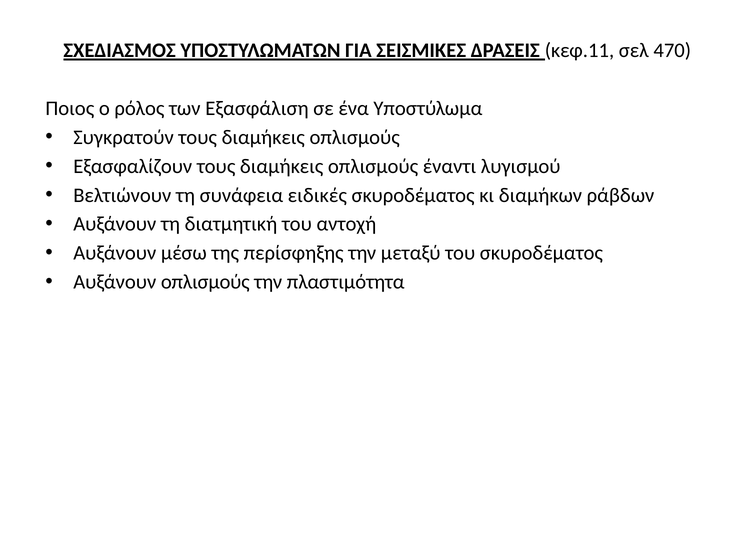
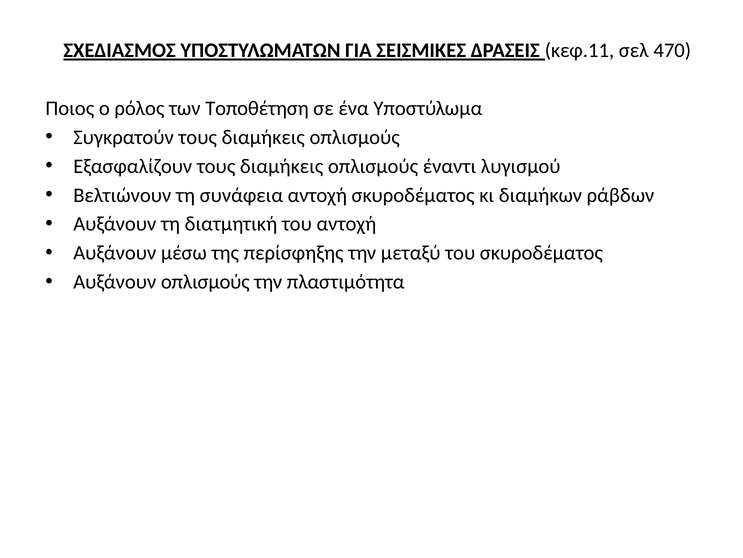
Εξασφάλιση: Εξασφάλιση -> Τοποθέτηση
συνάφεια ειδικές: ειδικές -> αντοχή
